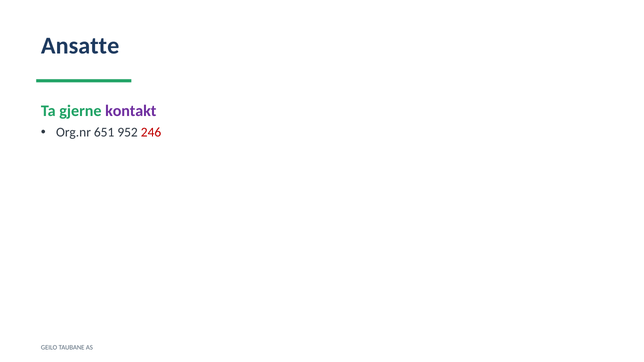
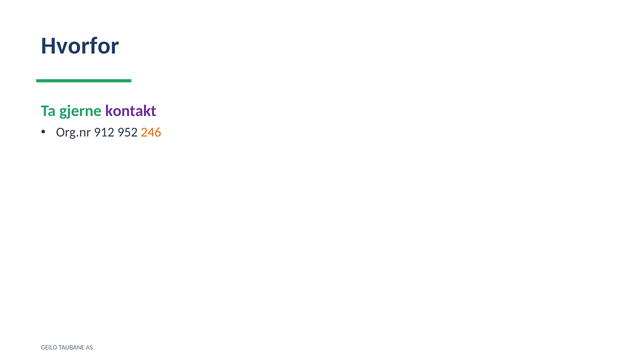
Ansatte: Ansatte -> Hvorfor
651: 651 -> 912
246 colour: red -> orange
